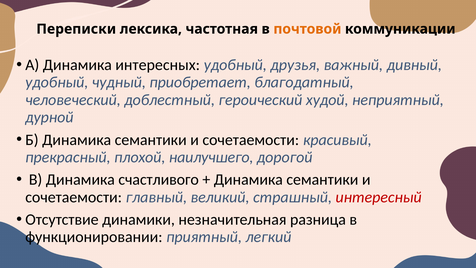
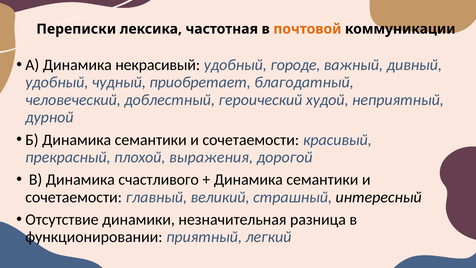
интересных: интересных -> некрасивый
друзья: друзья -> городе
наилучшего: наилучшего -> выражения
интересный colour: red -> black
